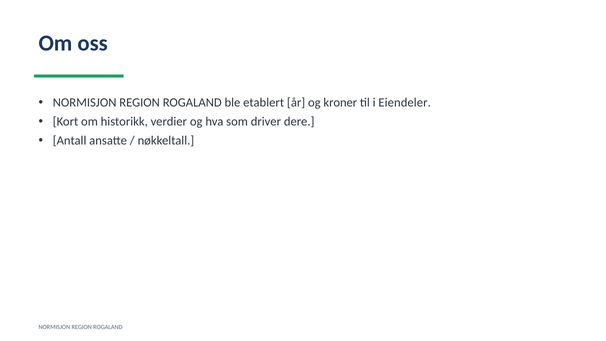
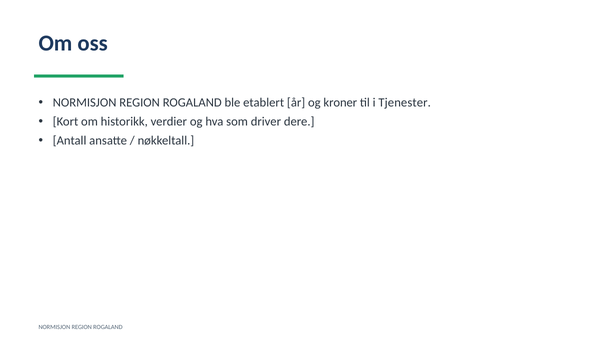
Eiendeler: Eiendeler -> Tjenester
